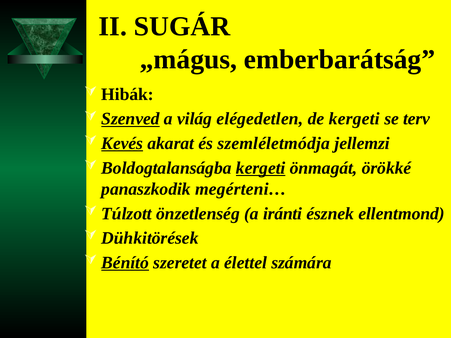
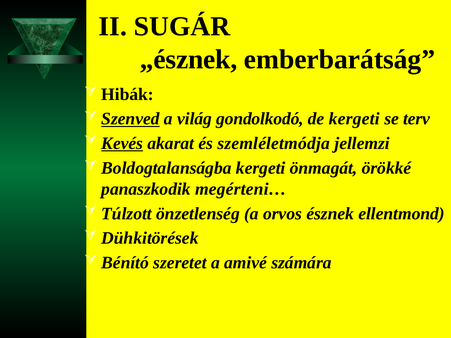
„mágus: „mágus -> „észnek
elégedetlen: elégedetlen -> gondolkodó
kergeti at (261, 168) underline: present -> none
iránti: iránti -> orvos
Bénító underline: present -> none
élettel: élettel -> amivé
